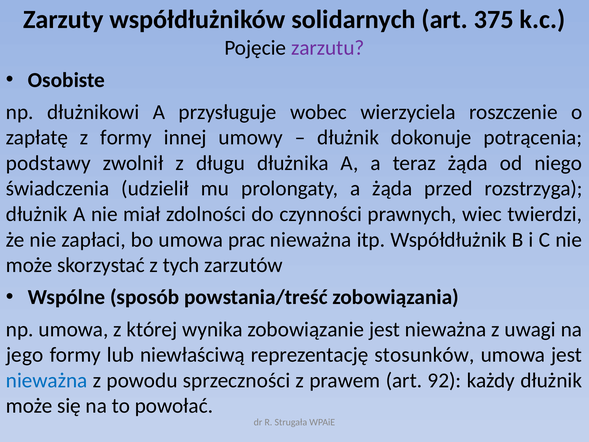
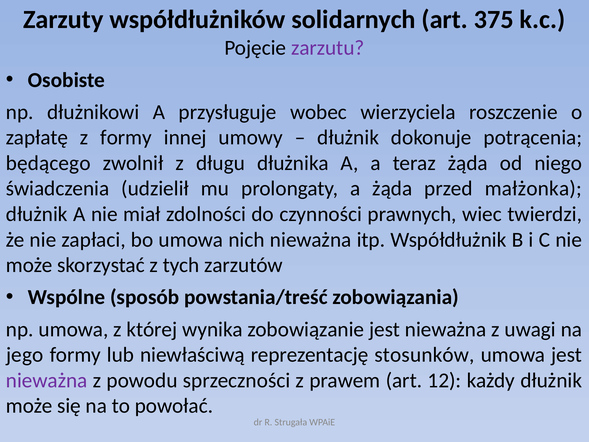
podstawy: podstawy -> będącego
rozstrzyga: rozstrzyga -> małżonka
prac: prac -> nich
nieważna at (47, 380) colour: blue -> purple
92: 92 -> 12
